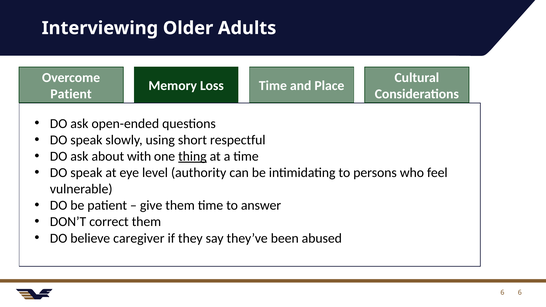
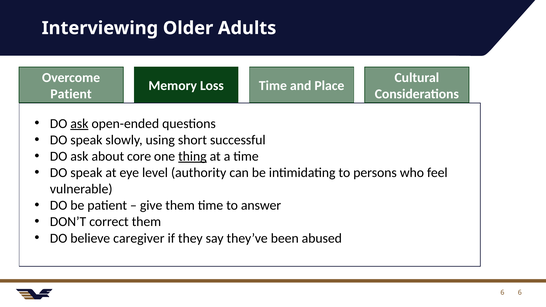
ask at (79, 124) underline: none -> present
respectful: respectful -> successful
with: with -> core
